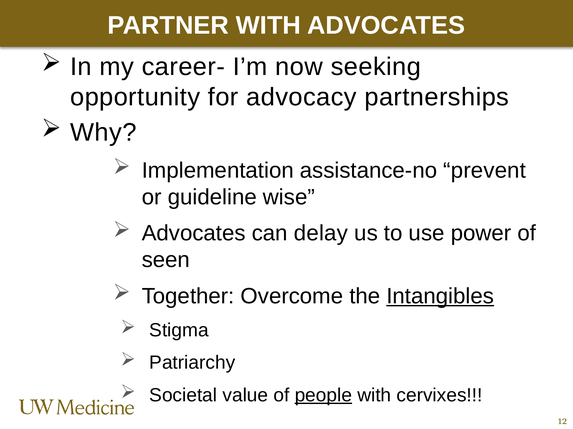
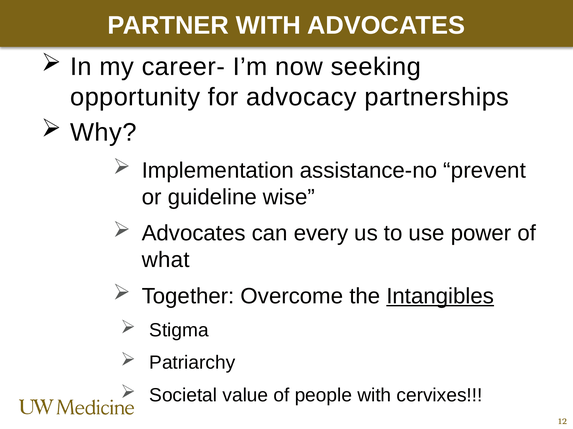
delay: delay -> every
seen: seen -> what
people underline: present -> none
